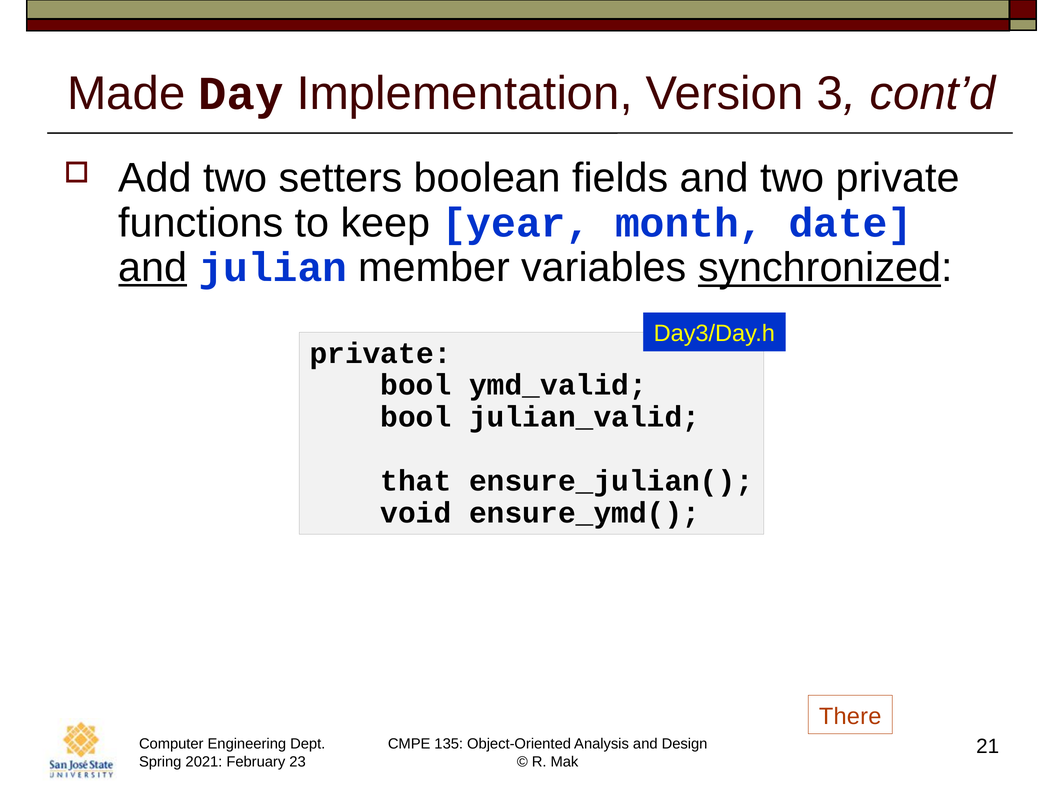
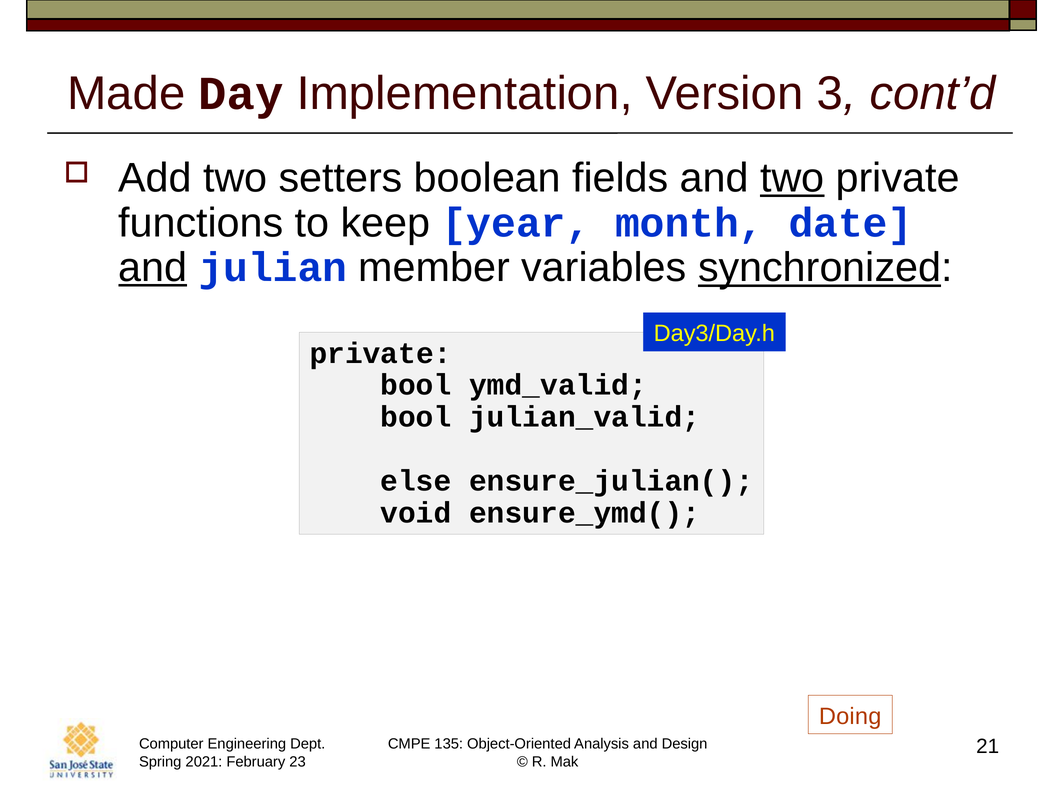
two at (792, 178) underline: none -> present
that: that -> else
There: There -> Doing
